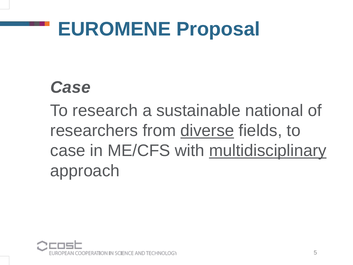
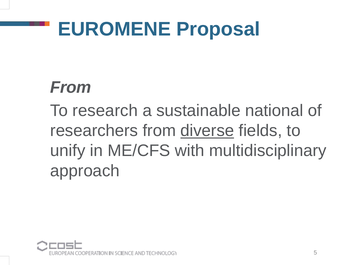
Case at (70, 87): Case -> From
case at (68, 151): case -> unify
multidisciplinary underline: present -> none
